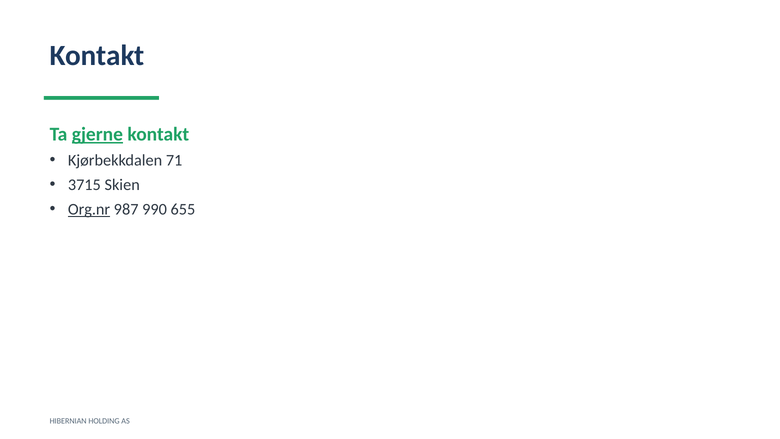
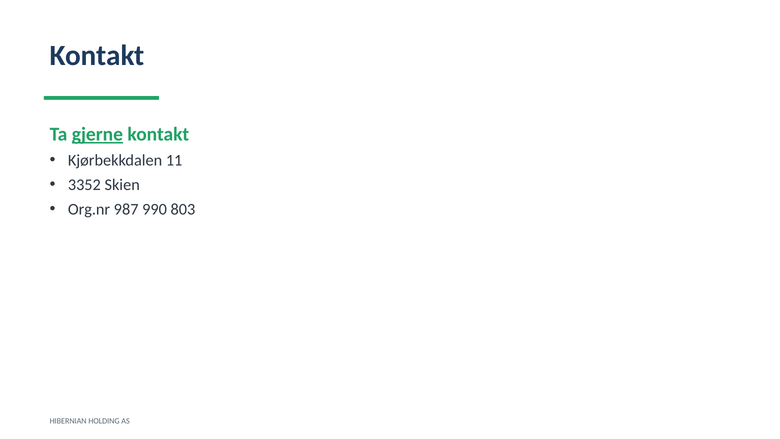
71: 71 -> 11
3715: 3715 -> 3352
Org.nr underline: present -> none
655: 655 -> 803
